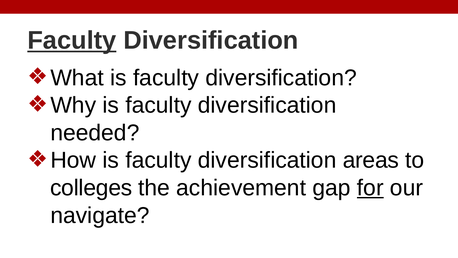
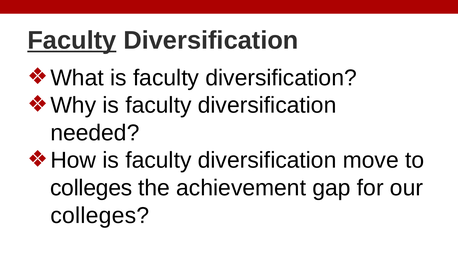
areas: areas -> move
for underline: present -> none
navigate at (100, 215): navigate -> colleges
